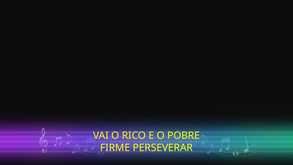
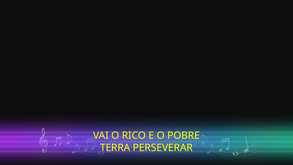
FIRME: FIRME -> TERRA
